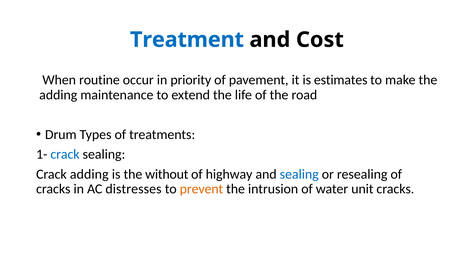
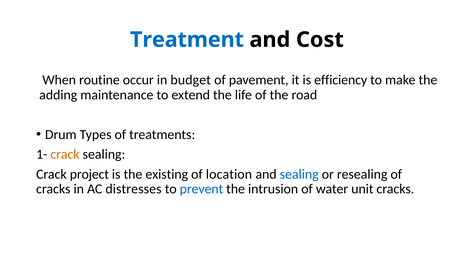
priority: priority -> budget
estimates: estimates -> efficiency
crack at (65, 155) colour: blue -> orange
Crack adding: adding -> project
without: without -> existing
highway: highway -> location
prevent colour: orange -> blue
